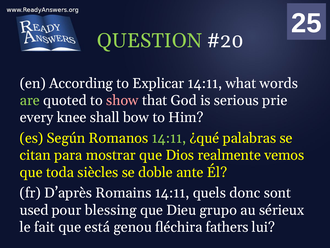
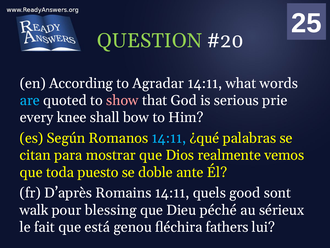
Explicar: Explicar -> Agradar
are colour: light green -> light blue
14:11 at (169, 138) colour: light green -> light blue
siècles: siècles -> puesto
donc: donc -> good
used: used -> walk
grupo: grupo -> péché
